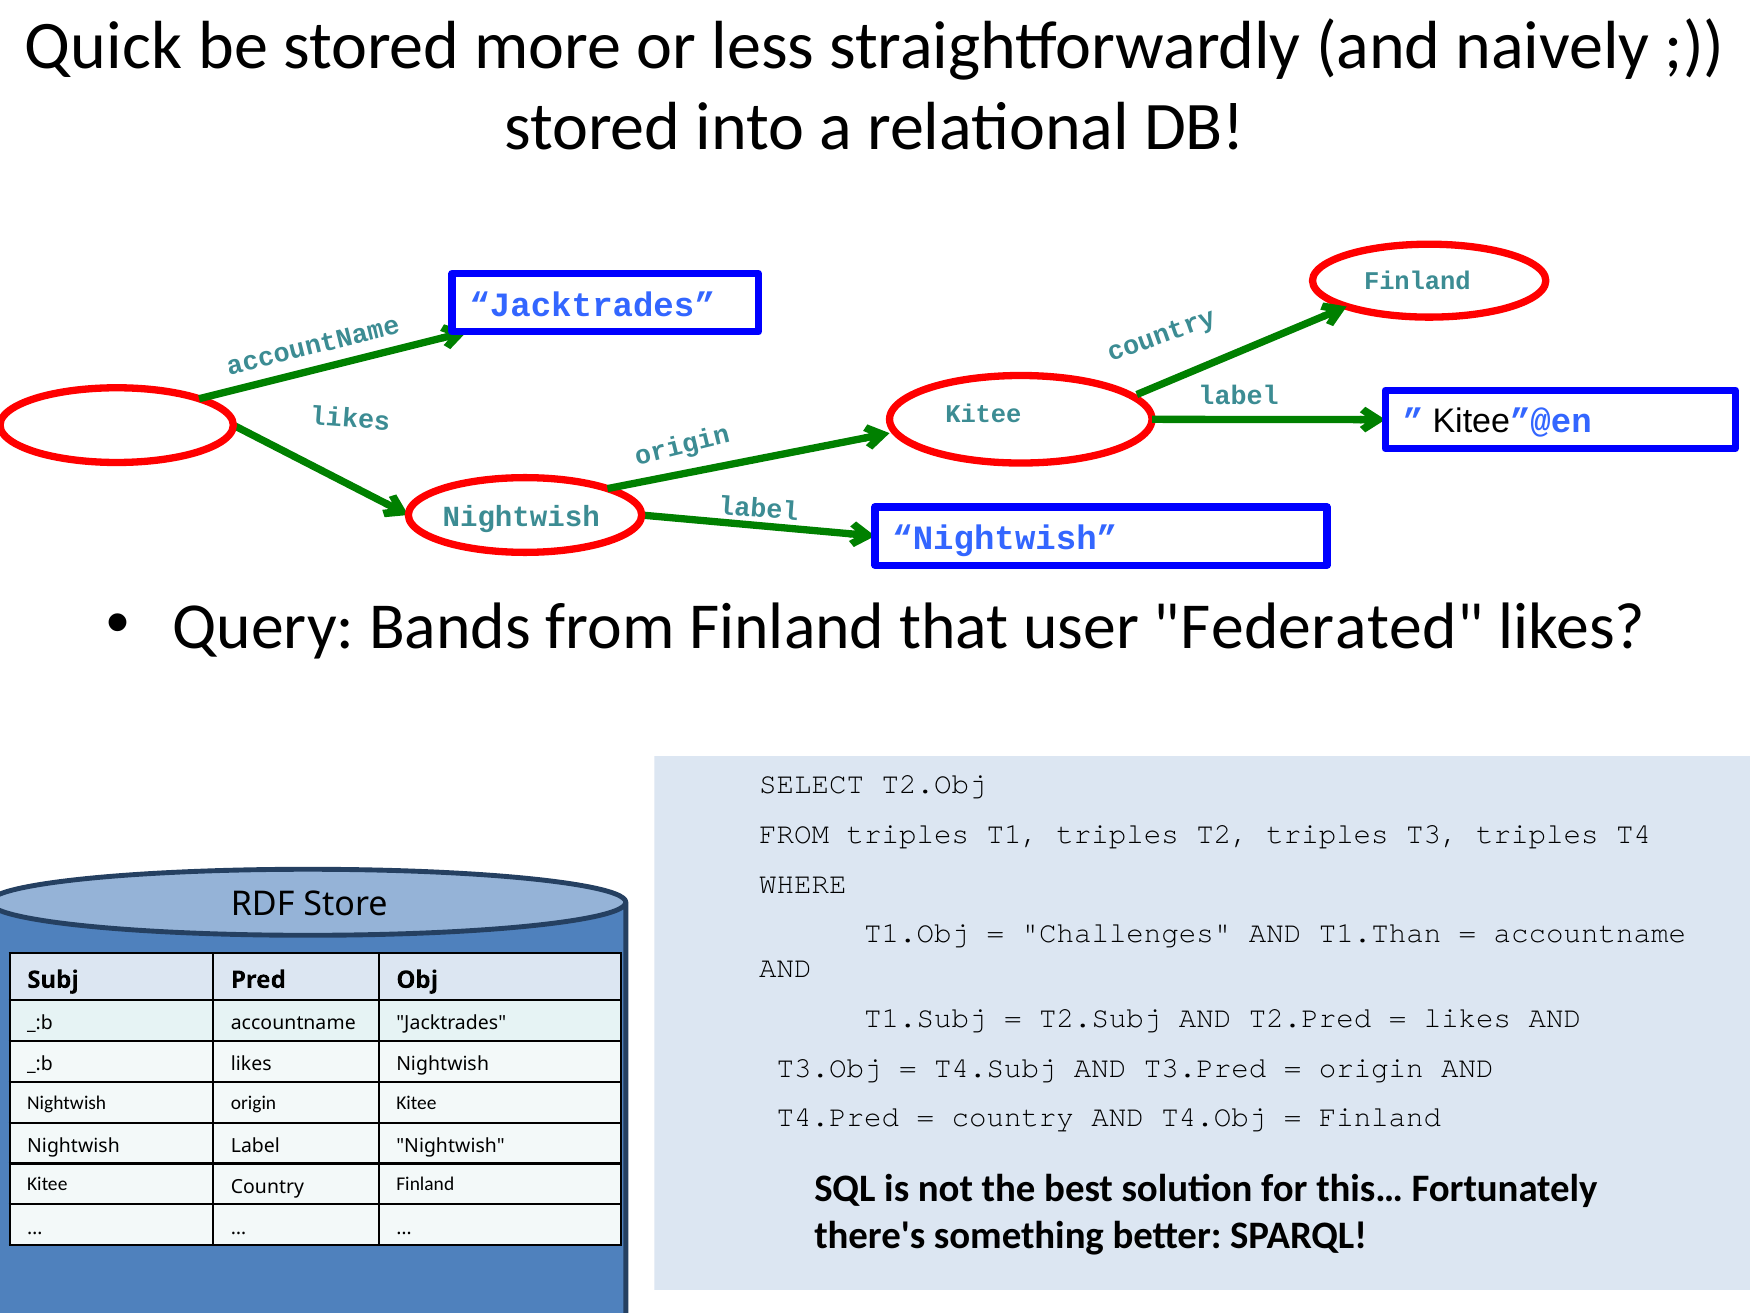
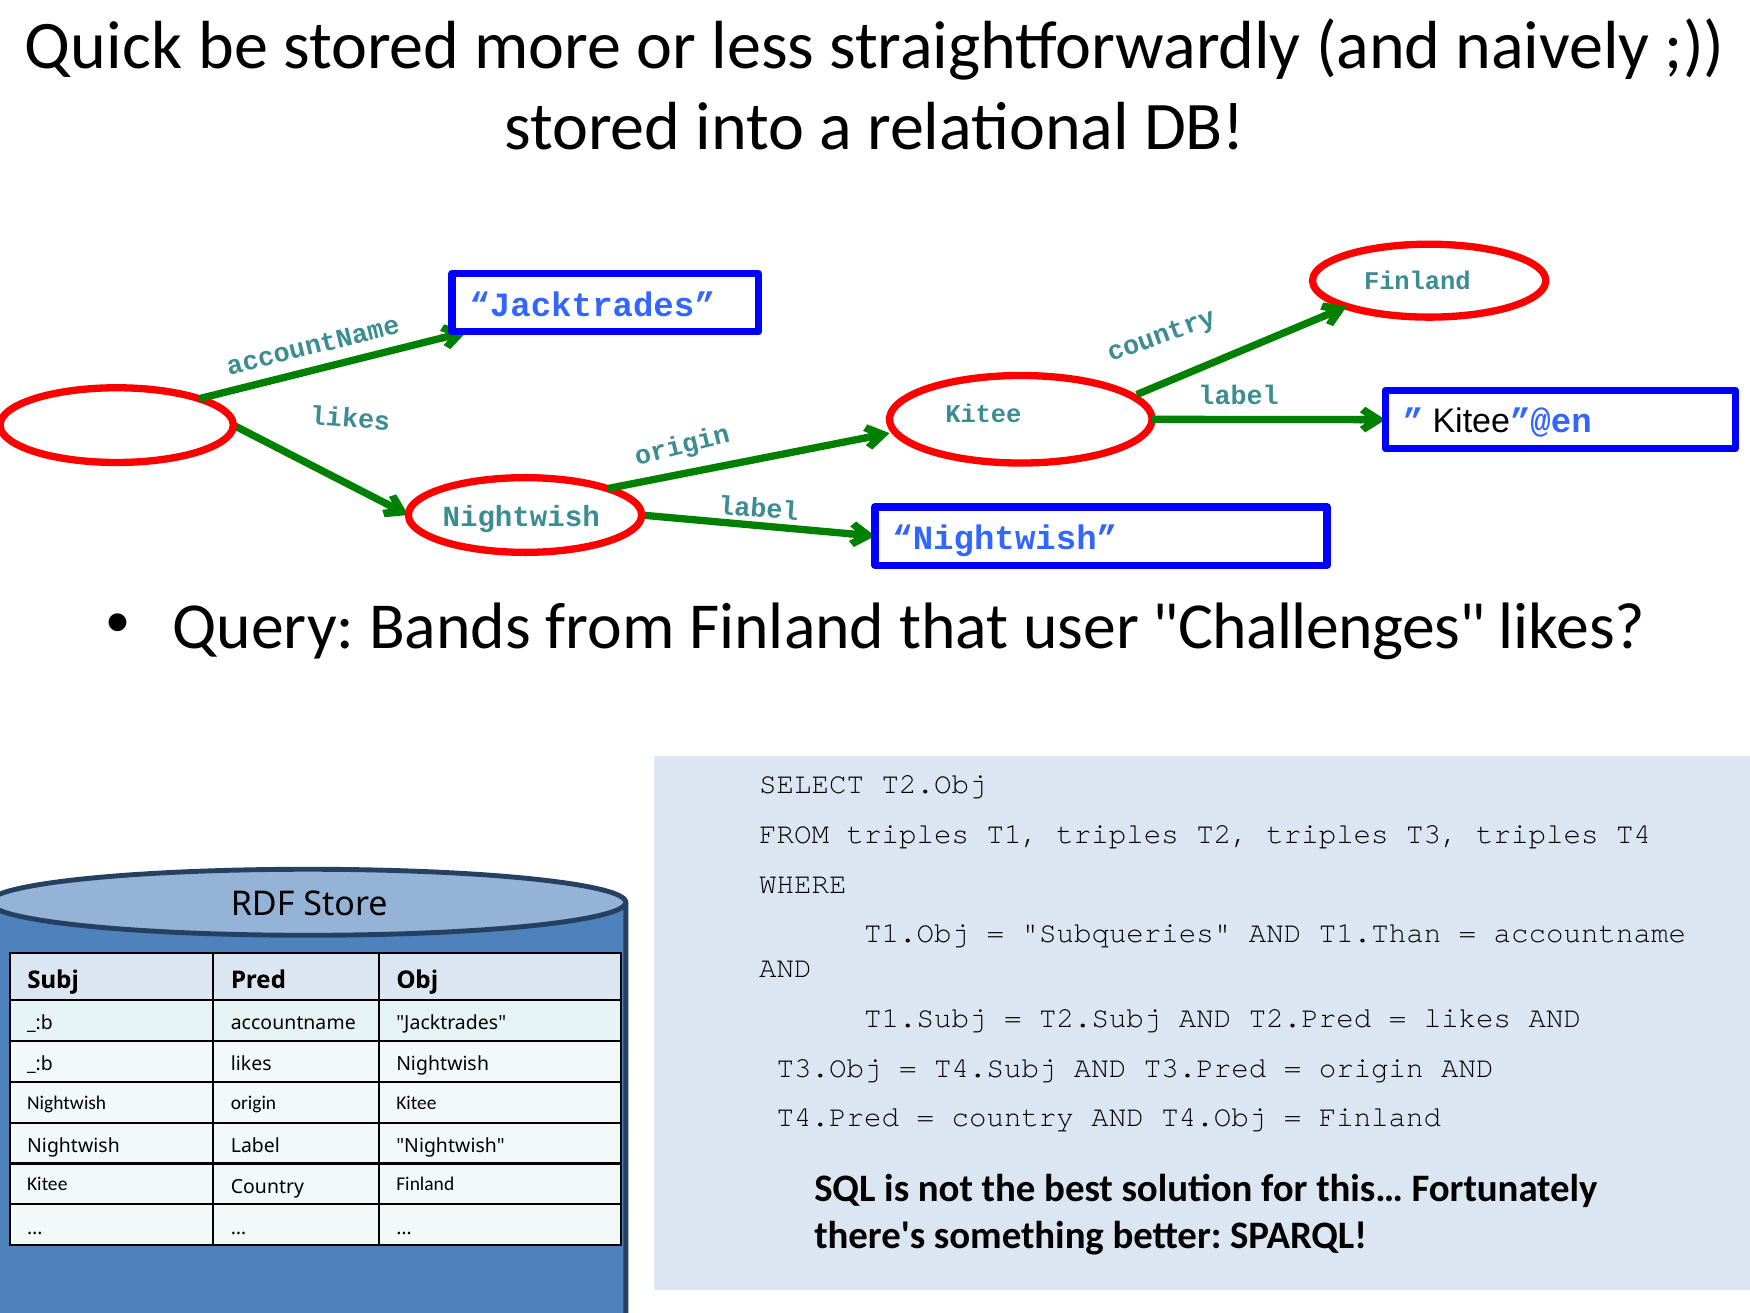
Federated: Federated -> Challenges
Challenges: Challenges -> Subqueries
